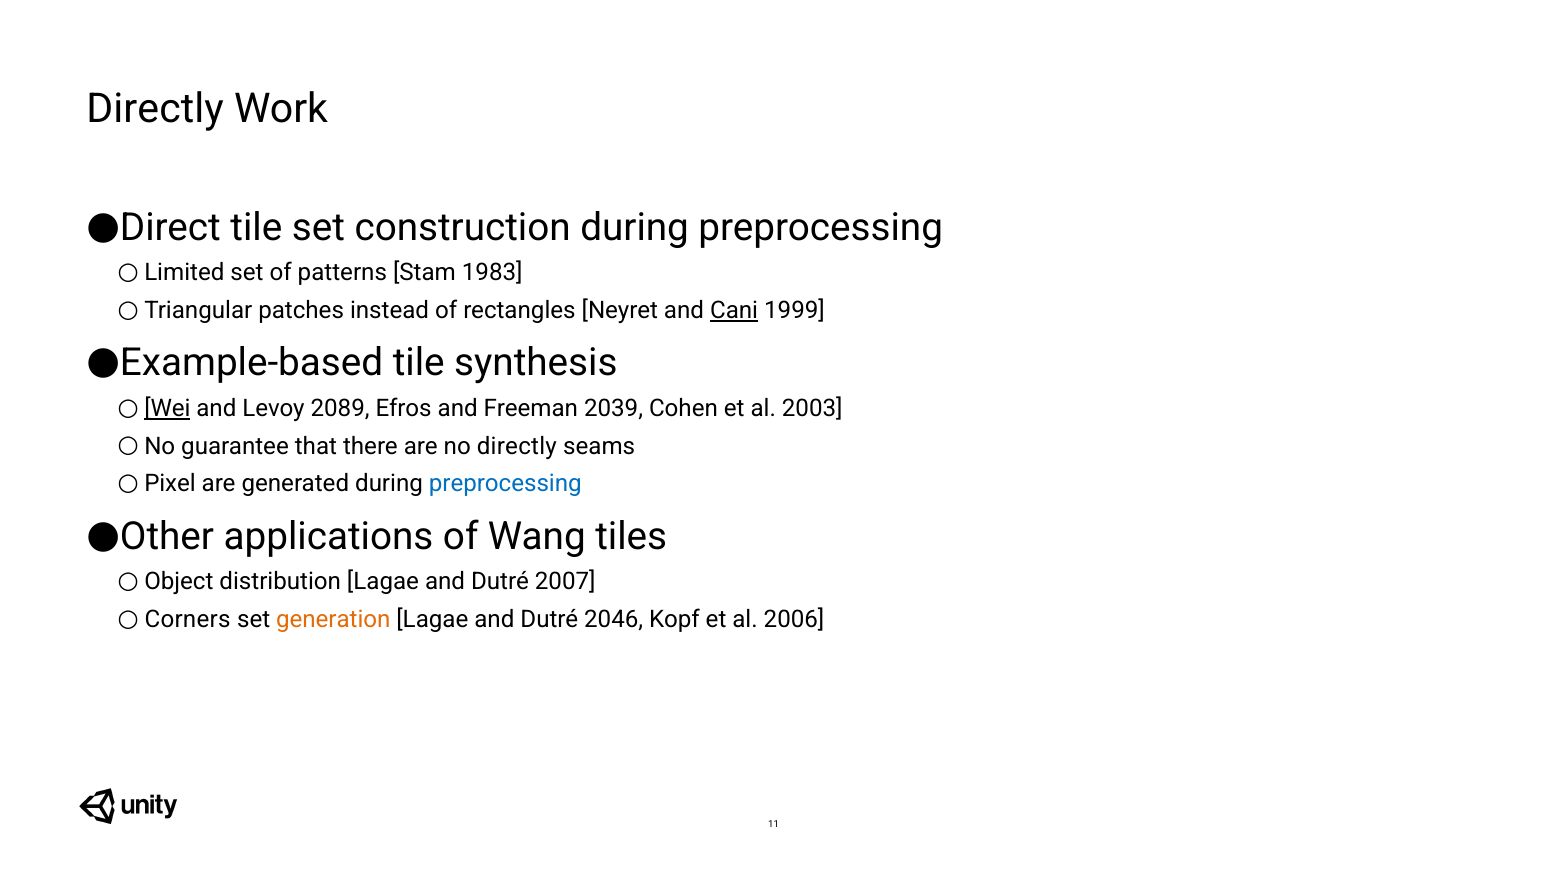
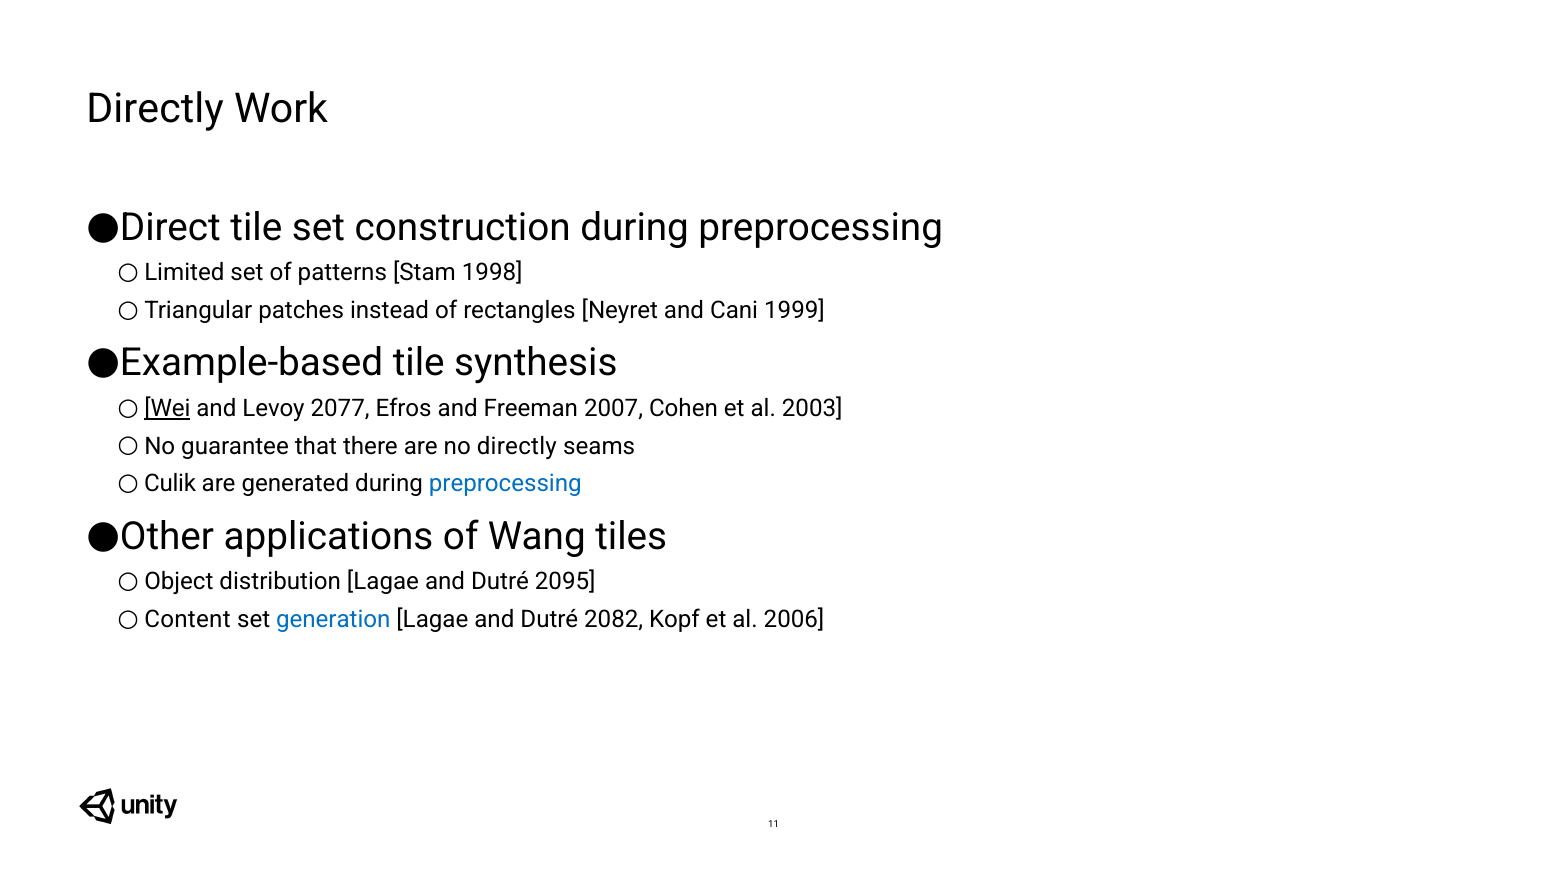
1983: 1983 -> 1998
Cani underline: present -> none
2089: 2089 -> 2077
2039: 2039 -> 2007
Pixel: Pixel -> Culik
2007: 2007 -> 2095
Corners: Corners -> Content
generation colour: orange -> blue
2046: 2046 -> 2082
